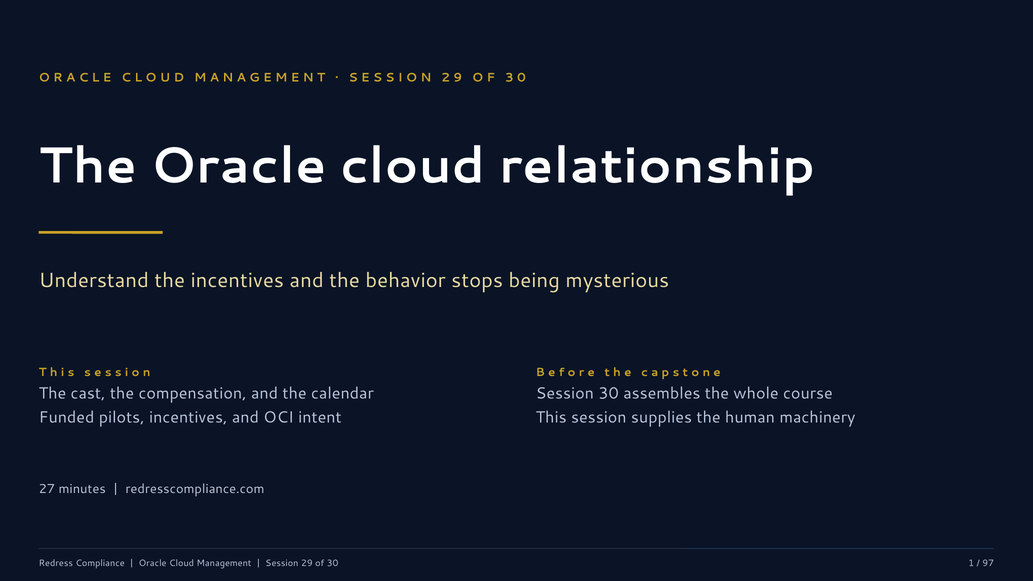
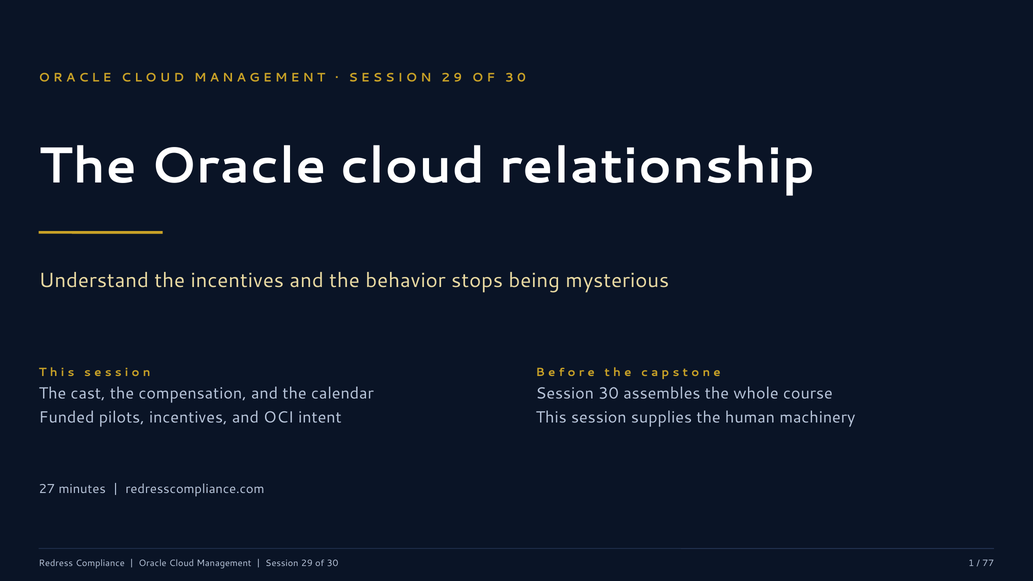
97: 97 -> 77
